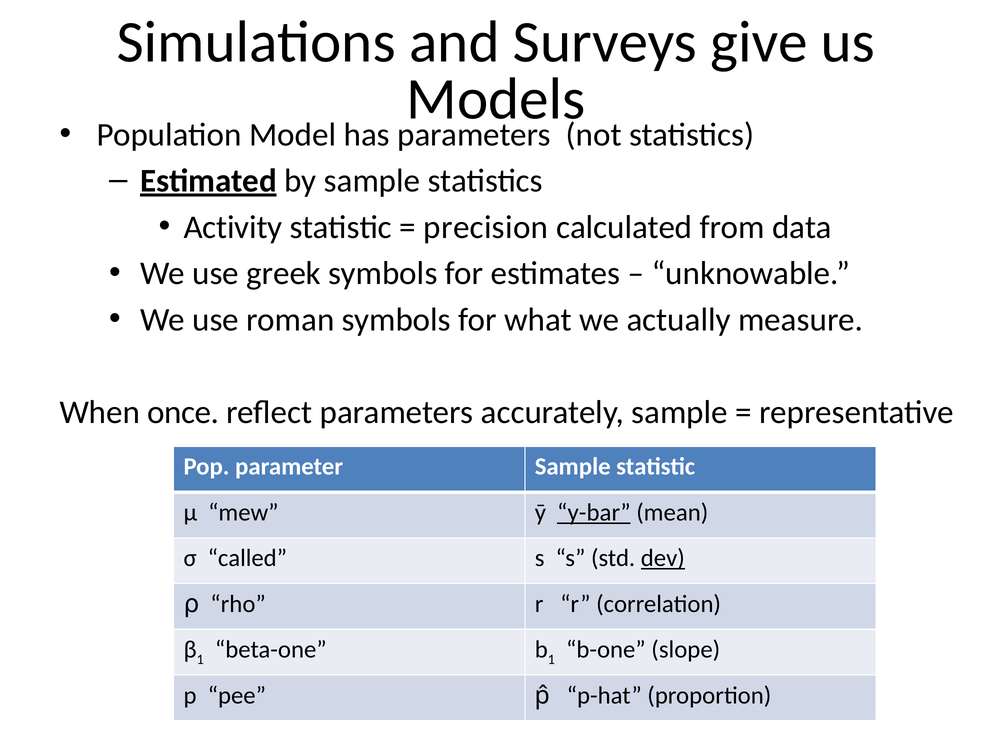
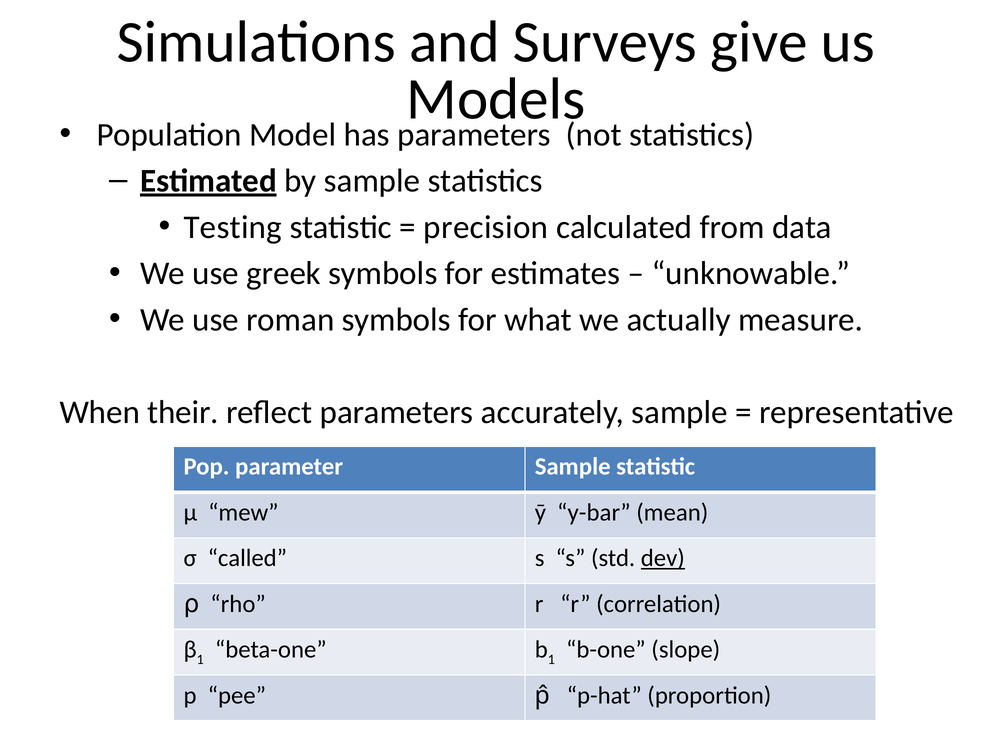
Activity: Activity -> Testing
once: once -> their
y-bar underline: present -> none
